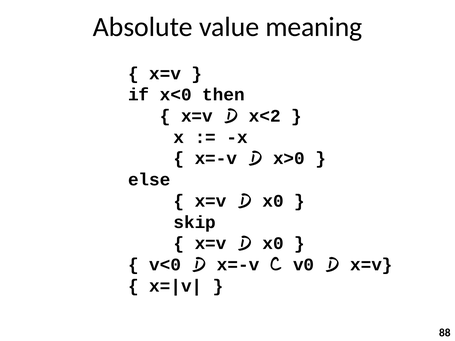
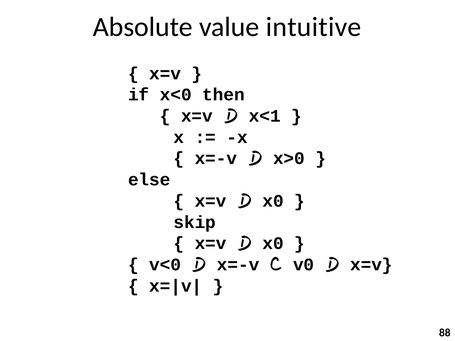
meaning: meaning -> intuitive
x<2: x<2 -> x<1
